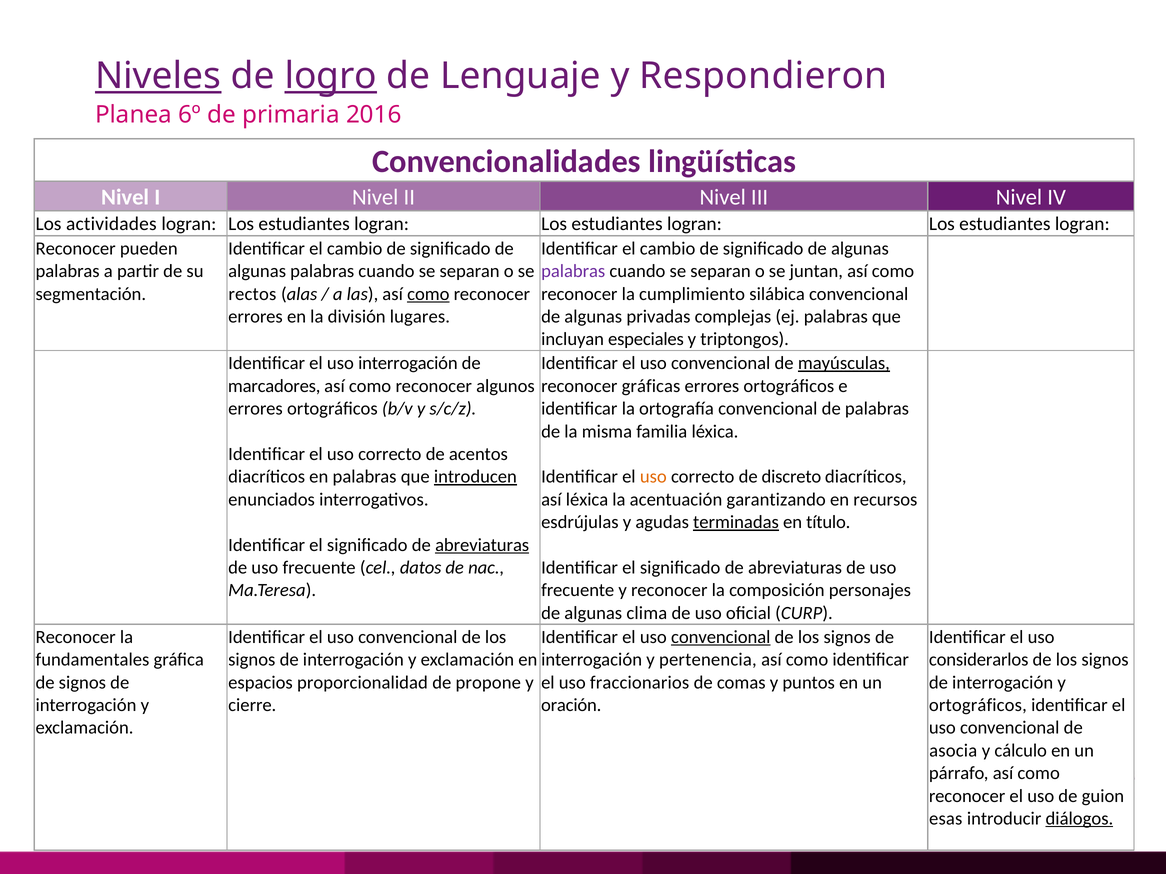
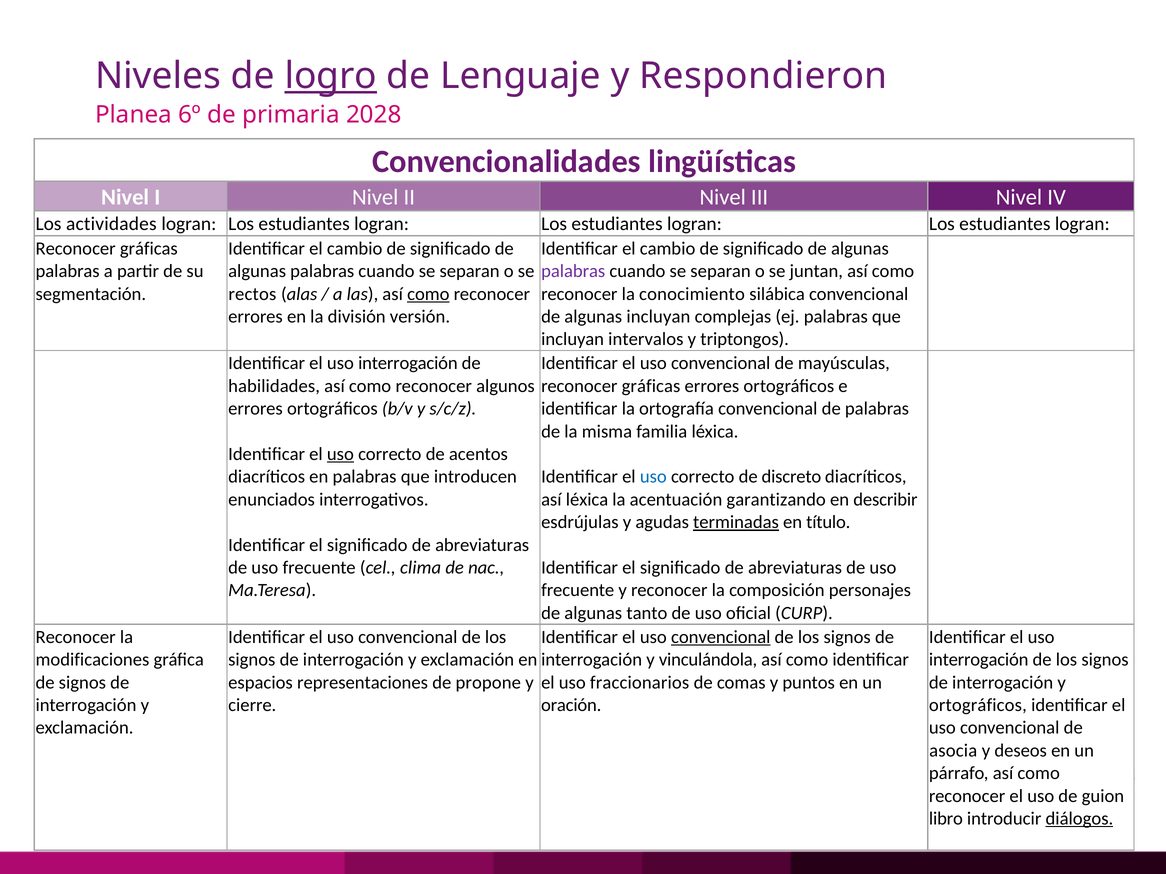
Niveles underline: present -> none
2016: 2016 -> 2028
pueden at (149, 249): pueden -> gráficas
cumplimiento: cumplimiento -> conocimiento
lugares: lugares -> versión
algunas privadas: privadas -> incluyan
especiales: especiales -> intervalos
mayúsculas underline: present -> none
marcadores: marcadores -> habilidades
uso at (340, 454) underline: none -> present
introducen underline: present -> none
uso at (653, 477) colour: orange -> blue
recursos: recursos -> describir
abreviaturas at (482, 545) underline: present -> none
datos: datos -> clima
clima: clima -> tanto
fundamentales: fundamentales -> modificaciones
pertenencia: pertenencia -> vinculándola
considerarlos at (979, 660): considerarlos -> interrogación
proporcionalidad: proporcionalidad -> representaciones
cálculo: cálculo -> deseos
esas: esas -> libro
